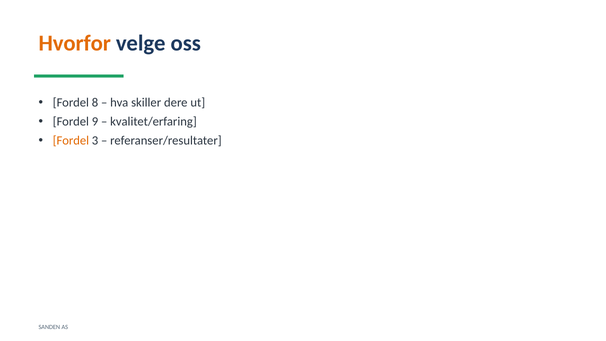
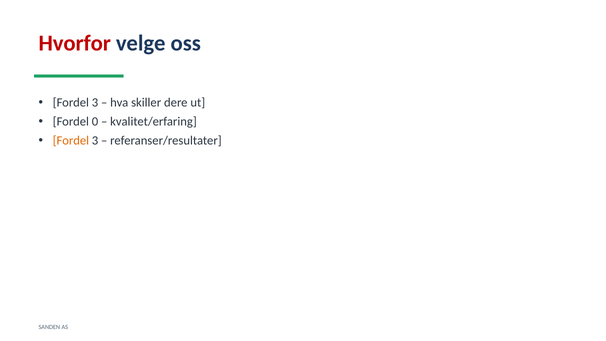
Hvorfor colour: orange -> red
8 at (95, 103): 8 -> 3
9: 9 -> 0
